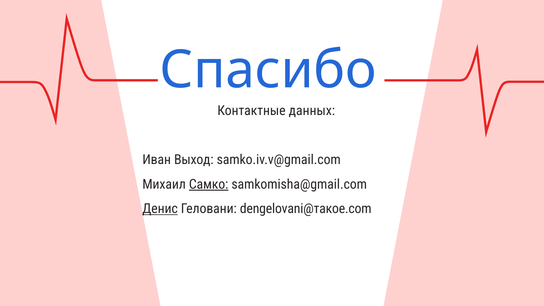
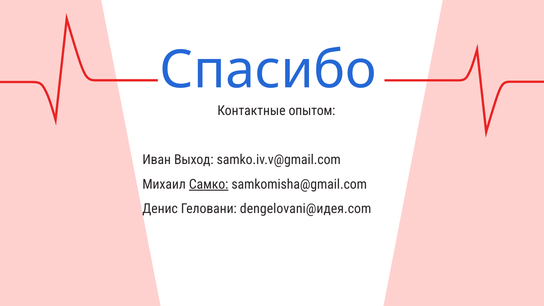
данных: данных -> опытом
Денис underline: present -> none
dengelovani@такое.com: dengelovani@такое.com -> dengelovani@идея.com
